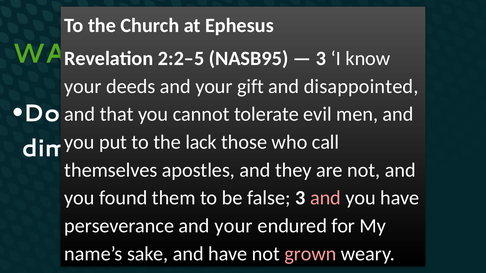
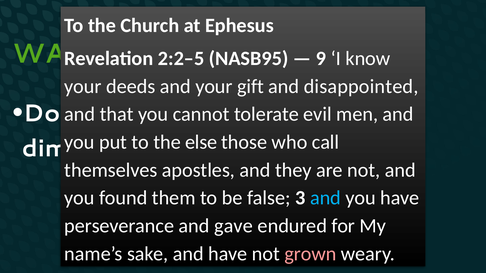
3 at (321, 59): 3 -> 9
lack: lack -> else
and at (326, 198) colour: pink -> light blue
perseverance and your: your -> gave
